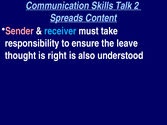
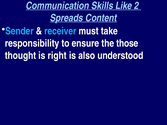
Talk: Talk -> Like
Sender colour: pink -> light blue
leave: leave -> those
